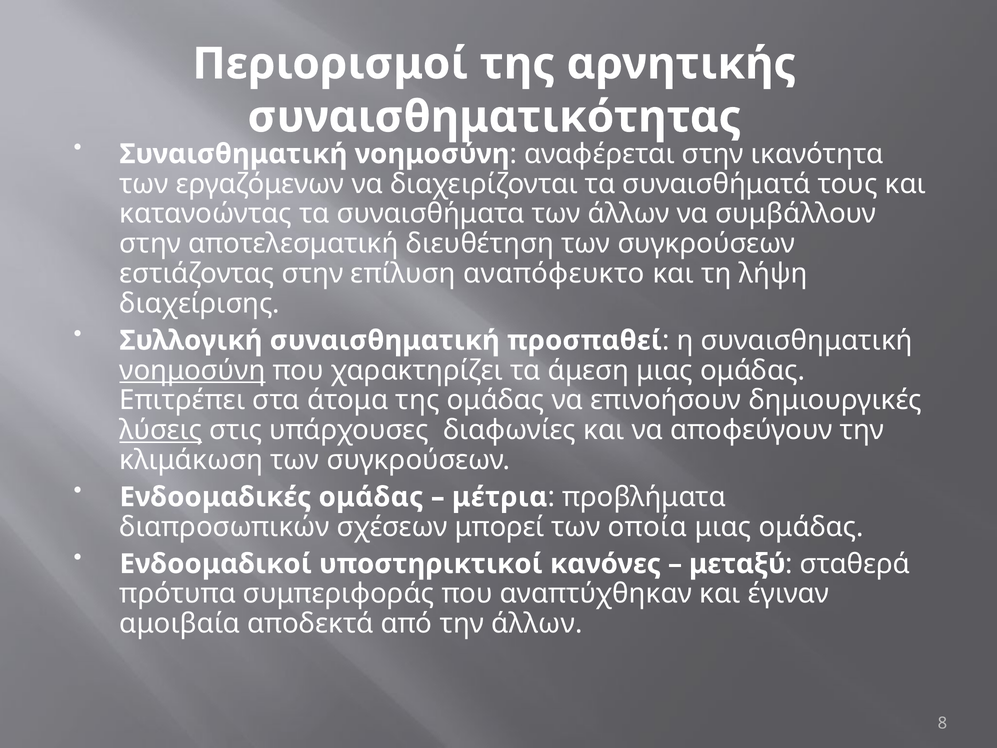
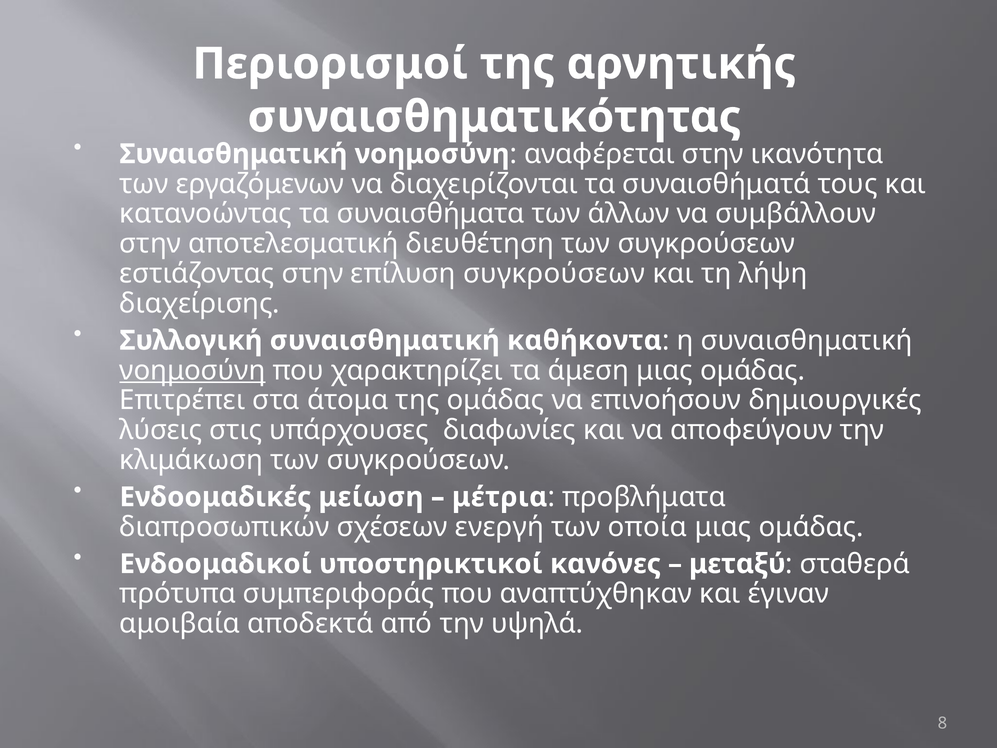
επίλυση αναπόφευκτο: αναπόφευκτο -> συγκρούσεων
προσπαθεί: προσπαθεί -> καθήκοντα
λύσεις underline: present -> none
Ενδοομαδικές ομάδας: ομάδας -> μείωση
μπορεί: μπορεί -> ενεργή
την άλλων: άλλων -> υψηλά
